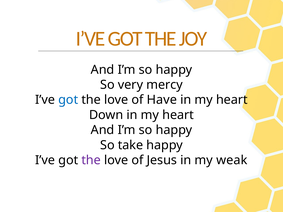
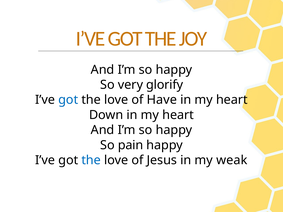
mercy: mercy -> glorify
take: take -> pain
the at (91, 160) colour: purple -> blue
